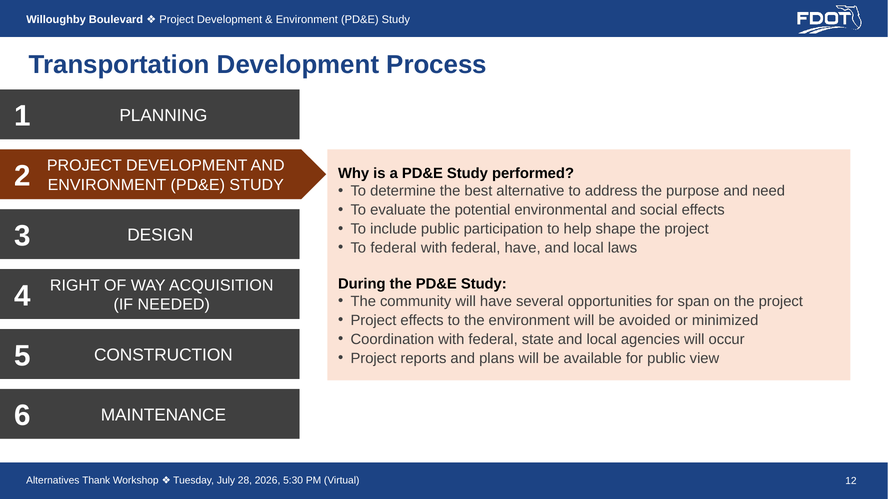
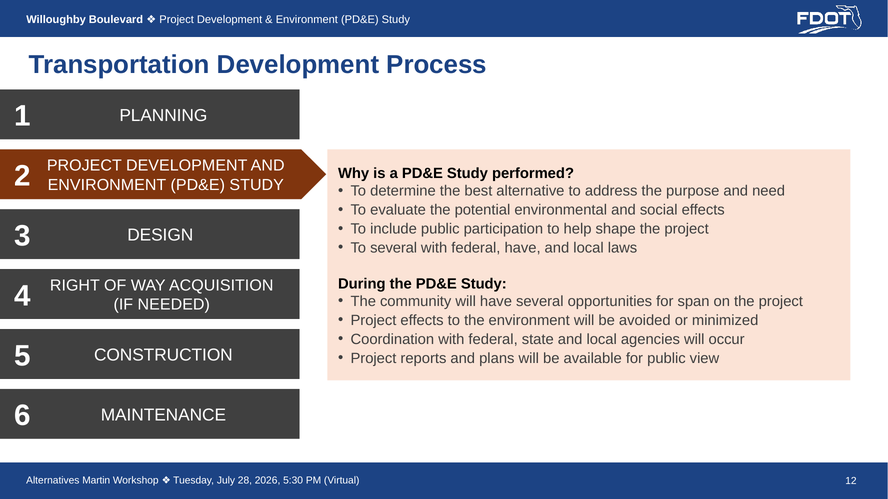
To federal: federal -> several
Thank: Thank -> Martin
